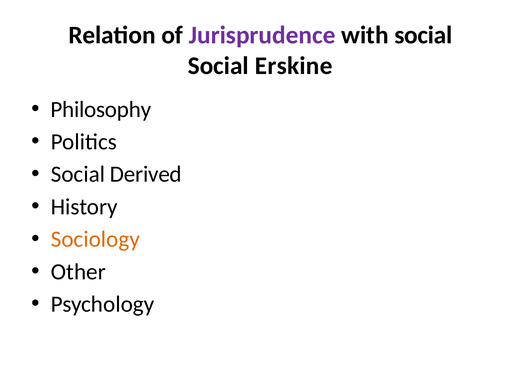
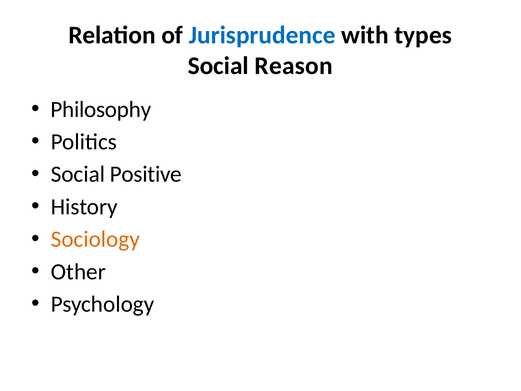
Jurisprudence colour: purple -> blue
with social: social -> types
Erskine: Erskine -> Reason
Derived: Derived -> Positive
